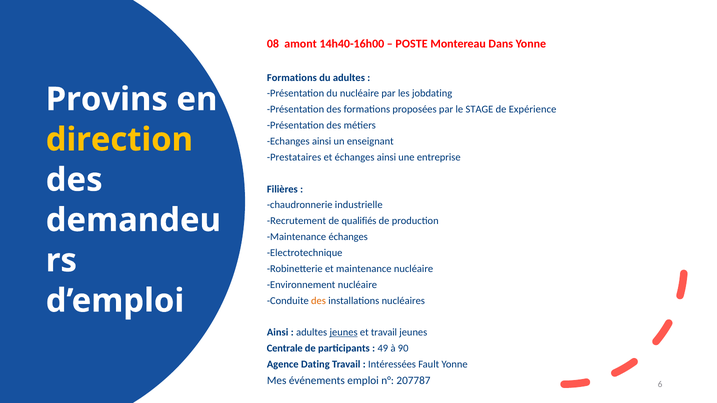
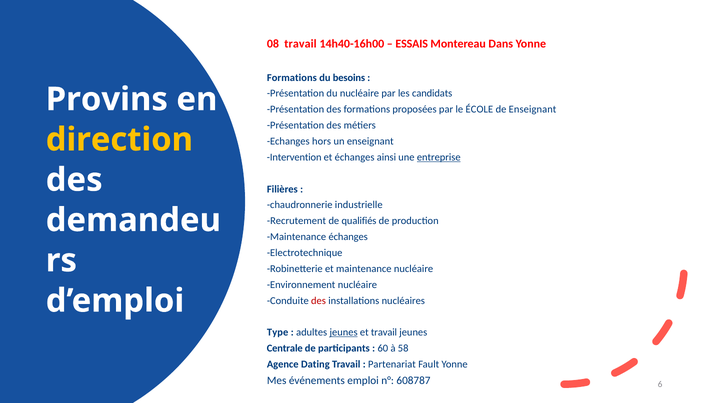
08 amont: amont -> travail
POSTE: POSTE -> ESSAIS
du adultes: adultes -> besoins
jobdating: jobdating -> candidats
STAGE: STAGE -> ÉCOLE
de Expérience: Expérience -> Enseignant
Echanges ainsi: ainsi -> hors
Prestataires: Prestataires -> Intervention
entreprise underline: none -> present
des at (318, 301) colour: orange -> red
Ainsi at (278, 333): Ainsi -> Type
49: 49 -> 60
90: 90 -> 58
Intéressées: Intéressées -> Partenariat
207787: 207787 -> 608787
